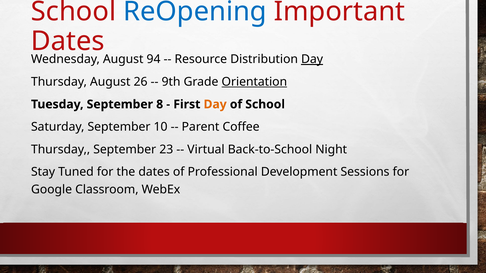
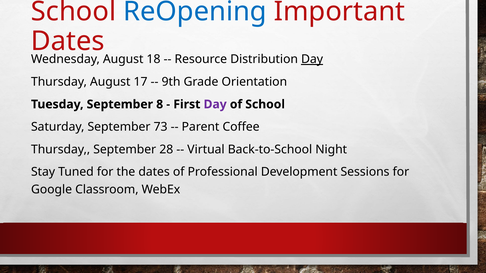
94: 94 -> 18
26: 26 -> 17
Orientation underline: present -> none
Day at (215, 104) colour: orange -> purple
10: 10 -> 73
23: 23 -> 28
